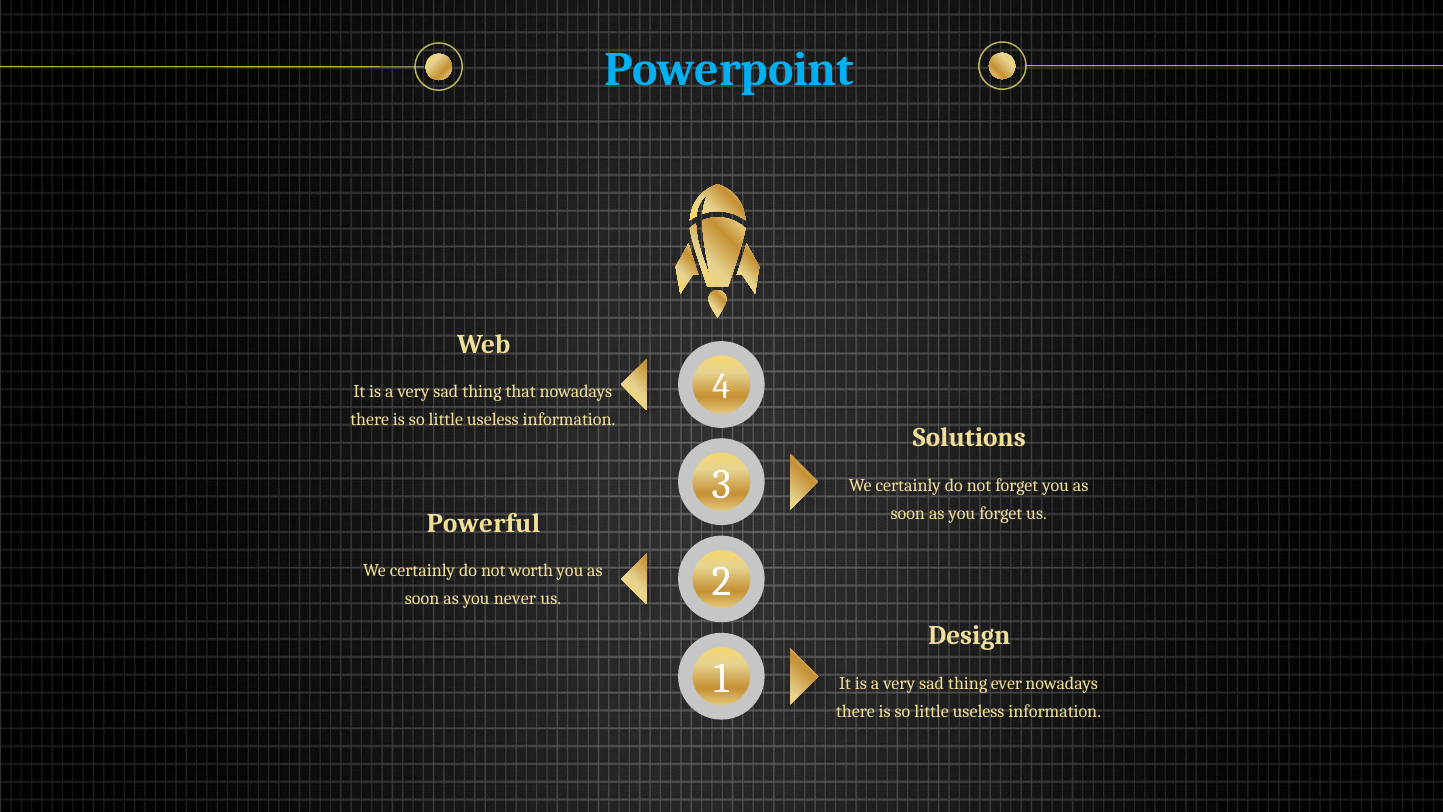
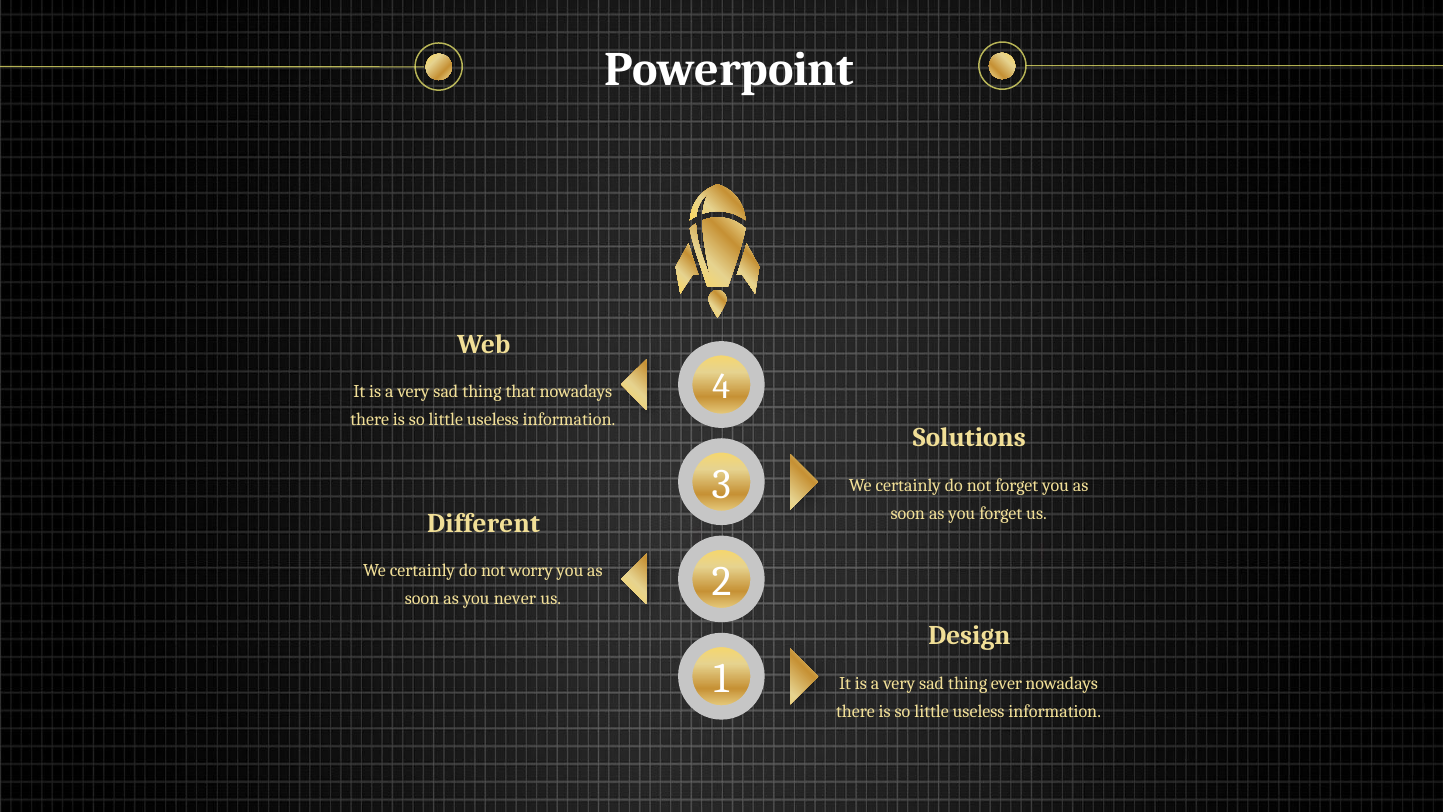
Powerpoint colour: light blue -> white
Powerful: Powerful -> Different
worth: worth -> worry
